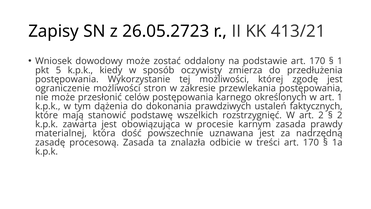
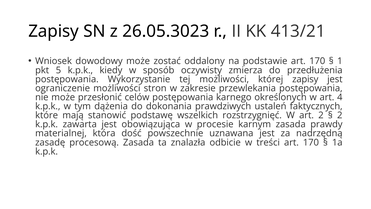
26.05.2723: 26.05.2723 -> 26.05.3023
której zgodę: zgodę -> zapisy
art 1: 1 -> 4
